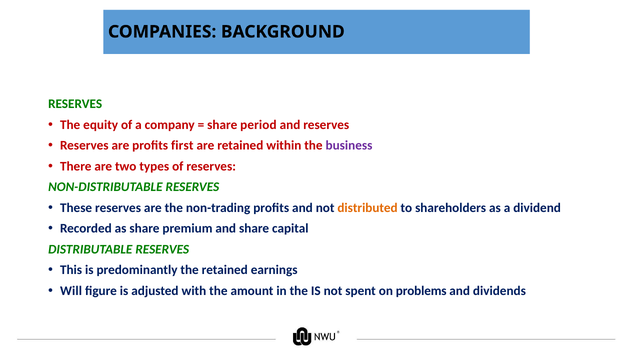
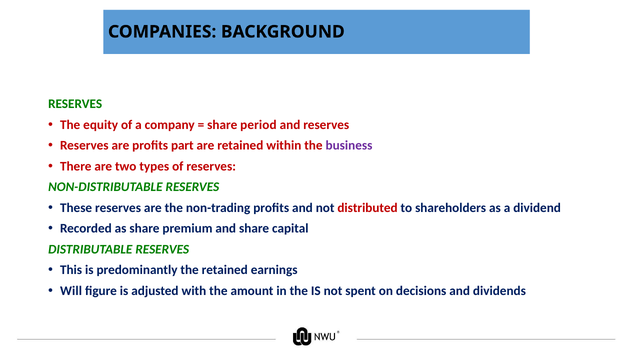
first: first -> part
distributed colour: orange -> red
problems: problems -> decisions
